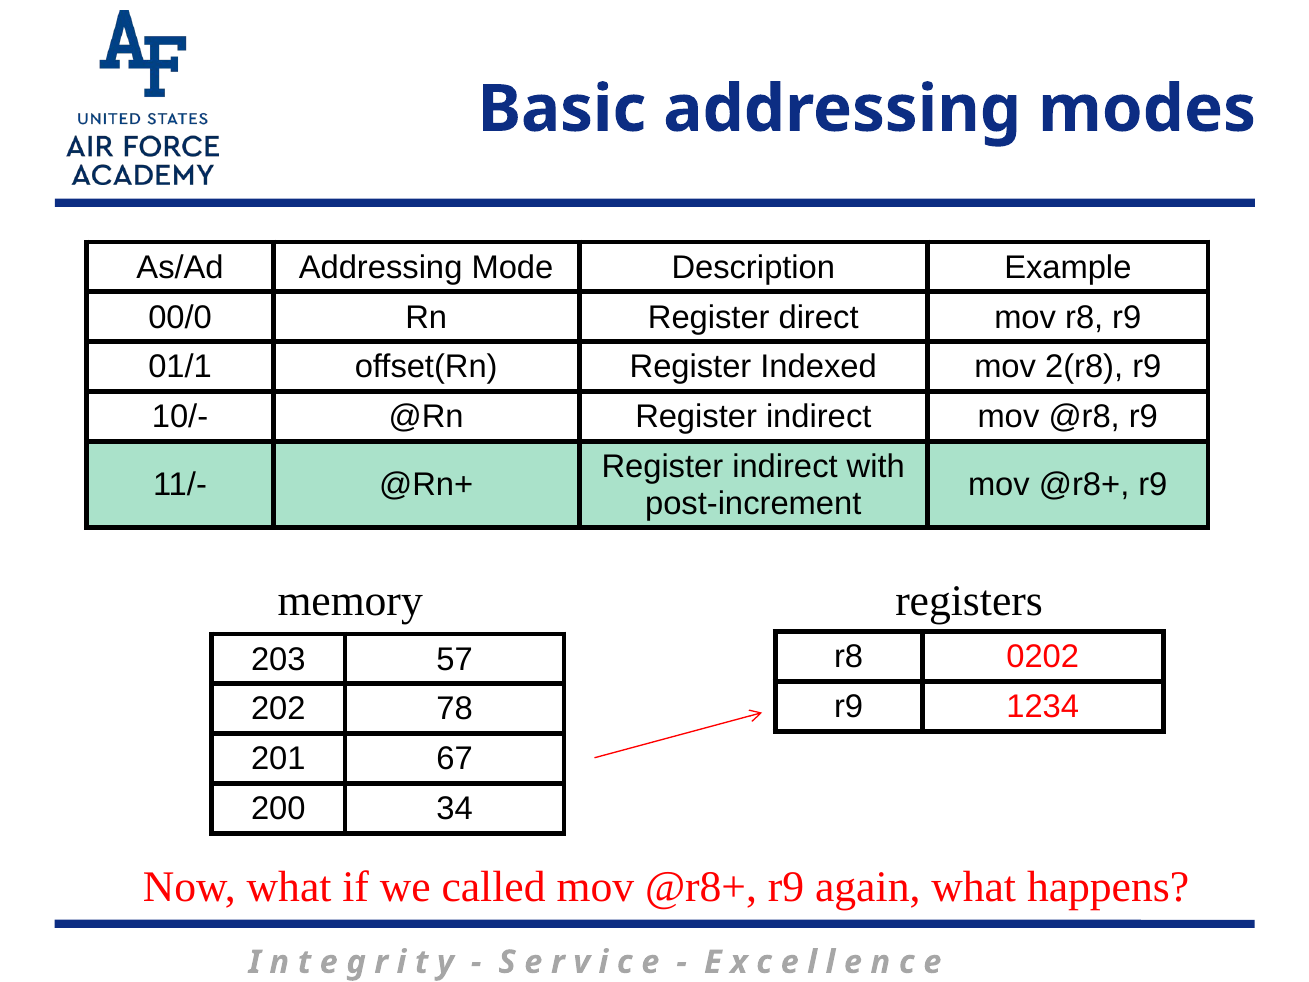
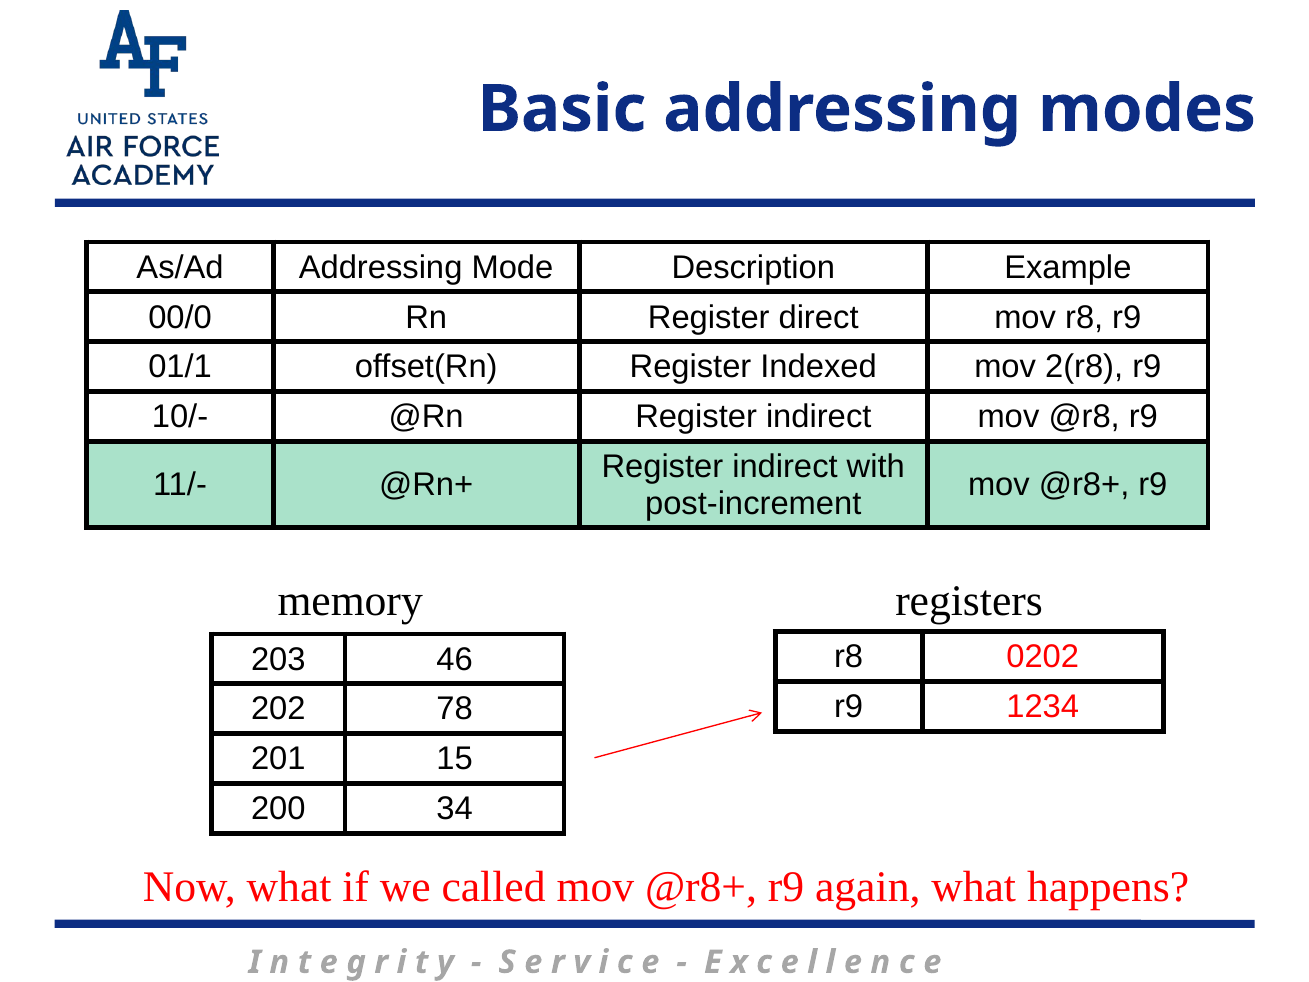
57: 57 -> 46
67: 67 -> 15
